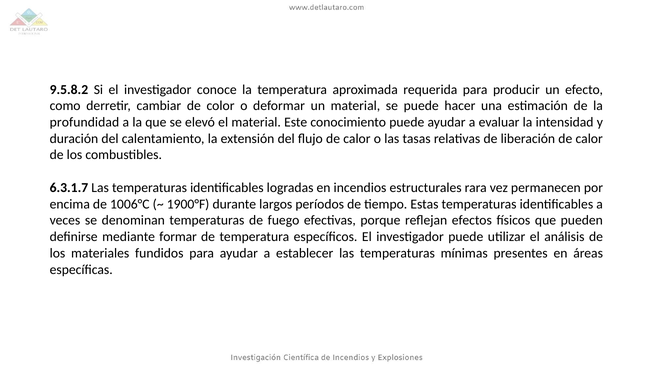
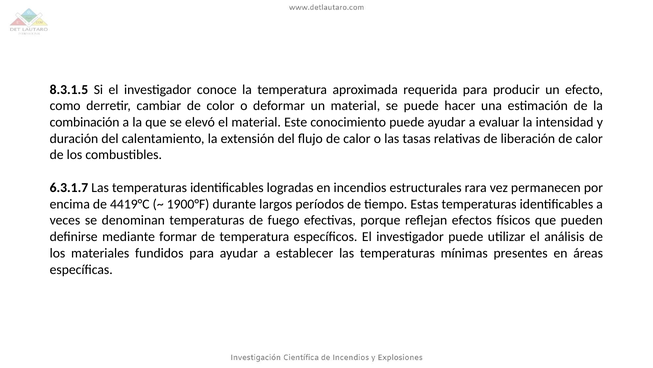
9.5.8.2: 9.5.8.2 -> 8.3.1.5
profundidad: profundidad -> combinación
1006°C: 1006°C -> 4419°C
